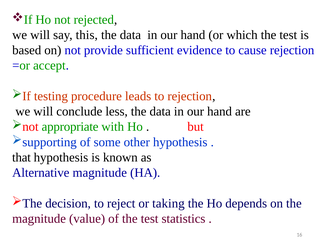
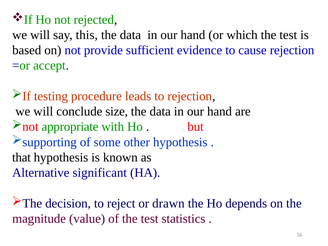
less: less -> size
Alternative magnitude: magnitude -> significant
taking: taking -> drawn
